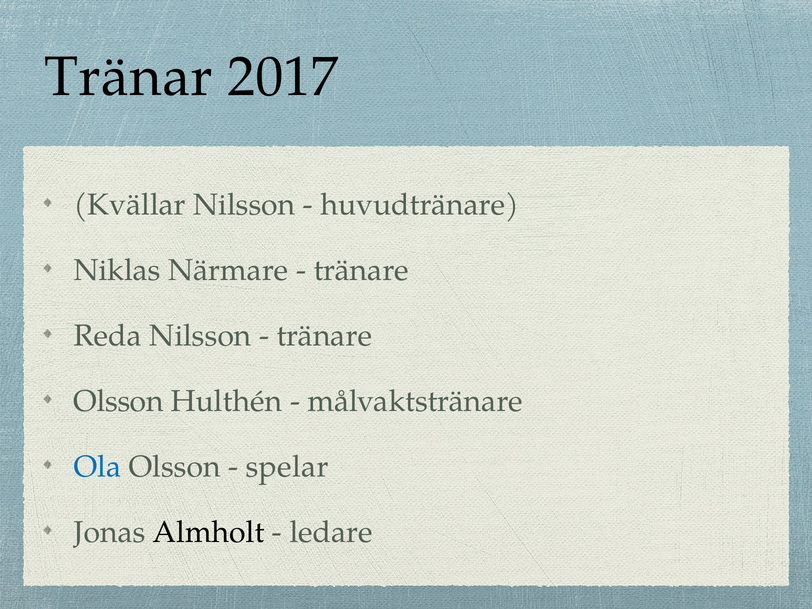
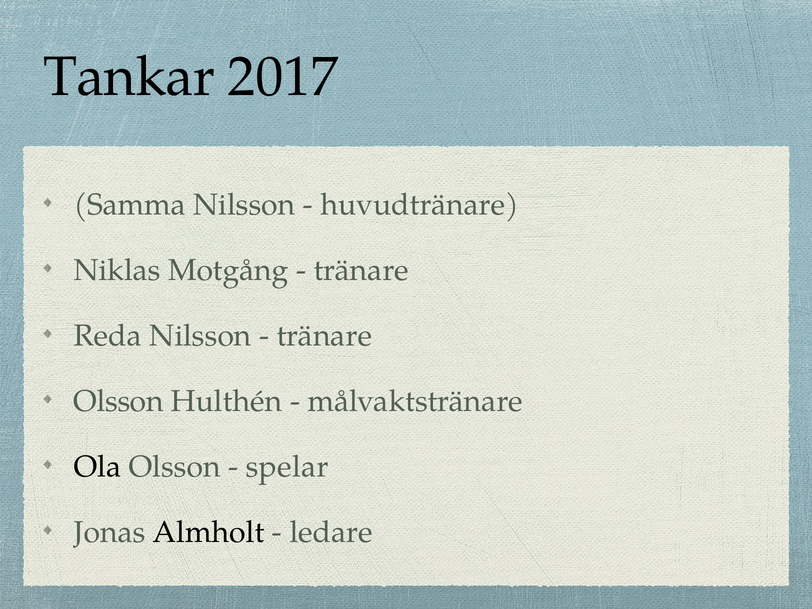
Tränar: Tränar -> Tankar
Kvällar: Kvällar -> Samma
Närmare: Närmare -> Motgång
Ola colour: blue -> black
